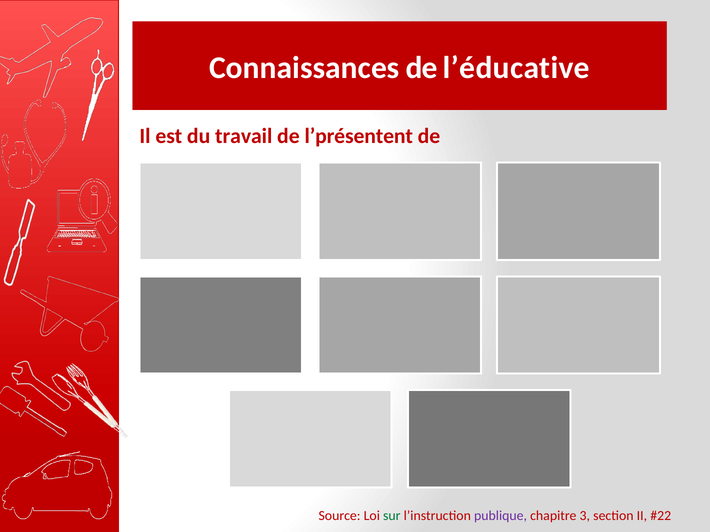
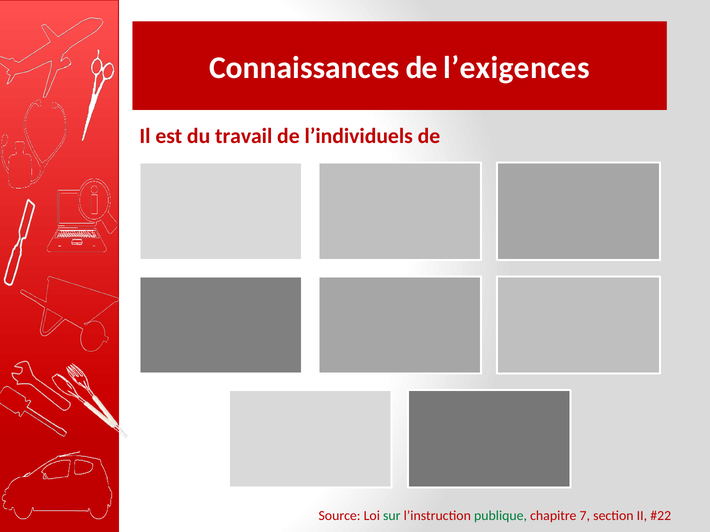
l’éducative: l’éducative -> l’exigences
l’présentent: l’présentent -> l’individuels
publique colour: purple -> green
3: 3 -> 7
